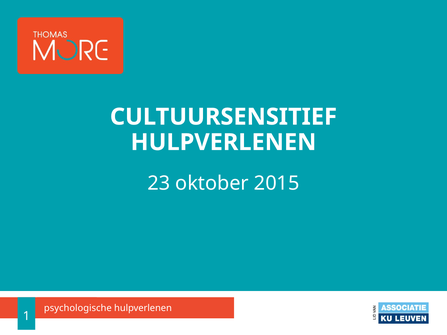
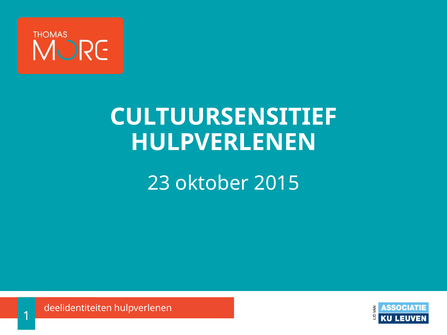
psychologische: psychologische -> deelidentiteiten
